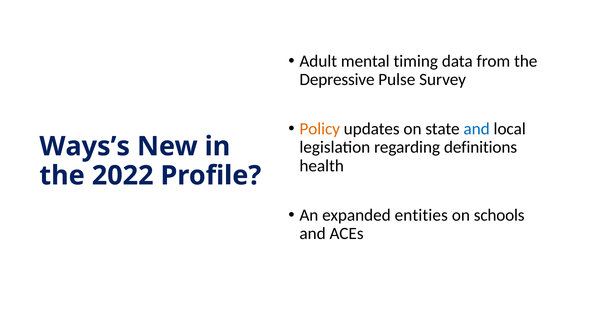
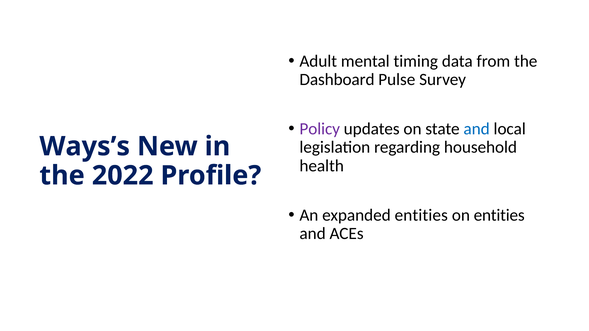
Depressive: Depressive -> Dashboard
Policy colour: orange -> purple
definitions: definitions -> household
on schools: schools -> entities
